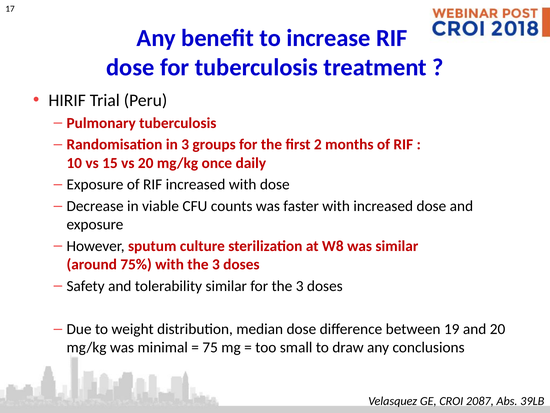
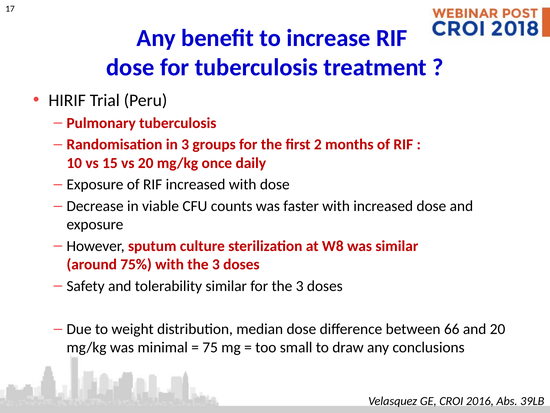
19: 19 -> 66
2087: 2087 -> 2016
